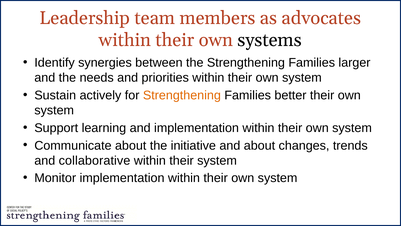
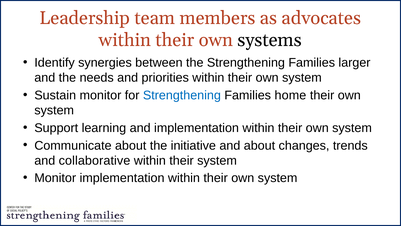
Sustain actively: actively -> monitor
Strengthening at (182, 95) colour: orange -> blue
better: better -> home
